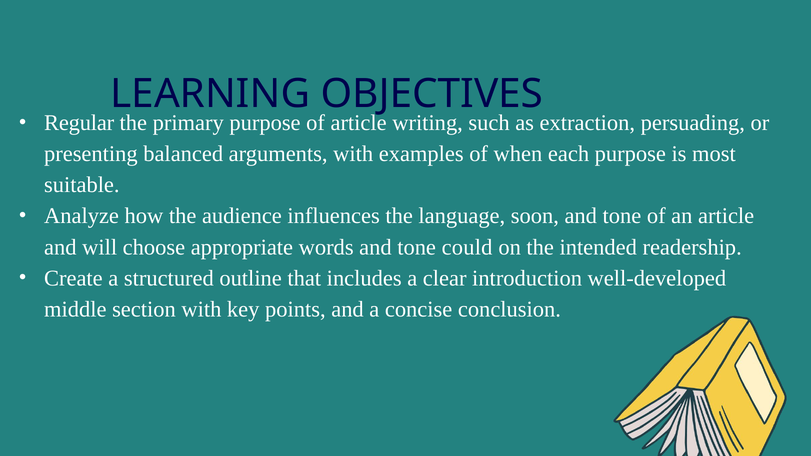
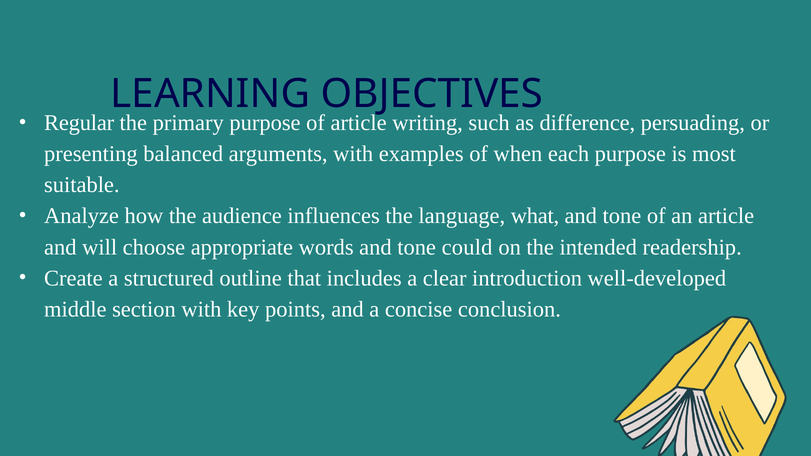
extraction: extraction -> difference
soon: soon -> what
